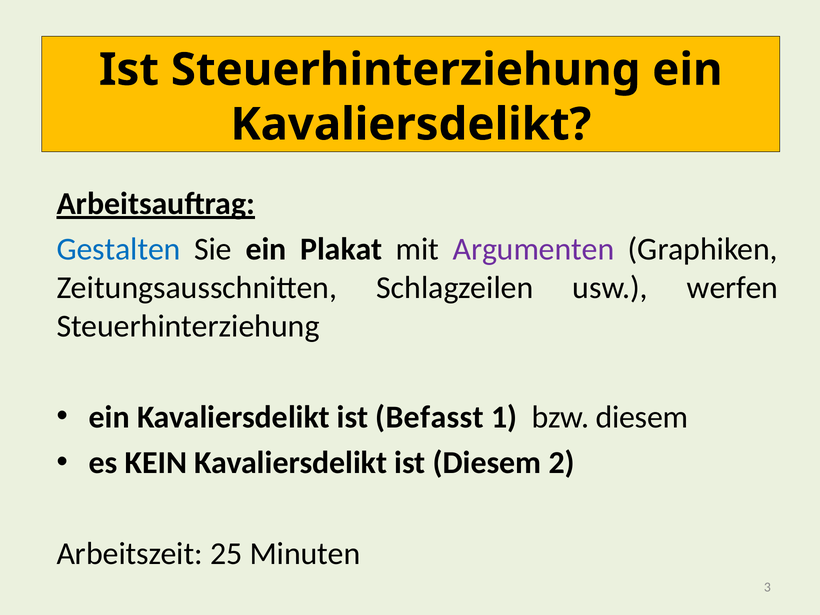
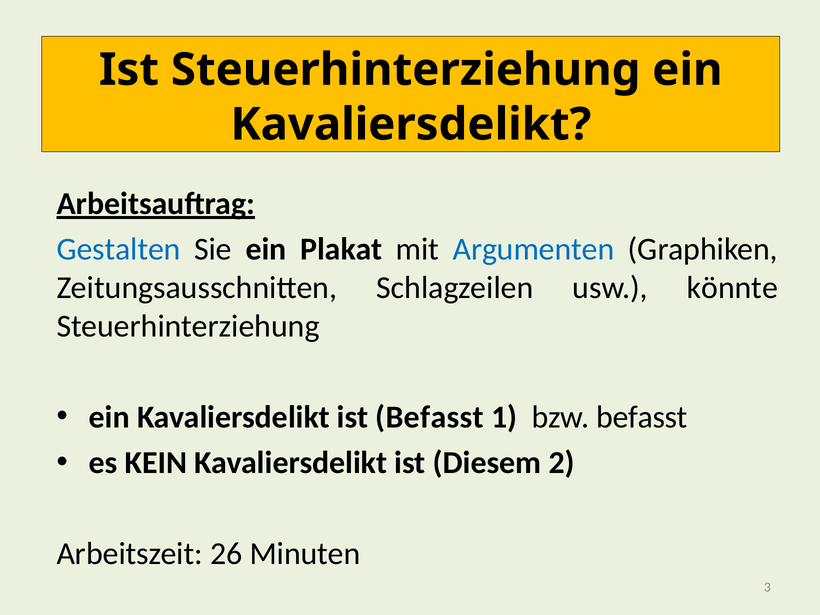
Argumenten colour: purple -> blue
werfen: werfen -> könnte
bzw diesem: diesem -> befasst
25: 25 -> 26
